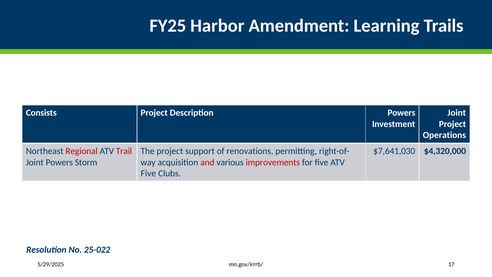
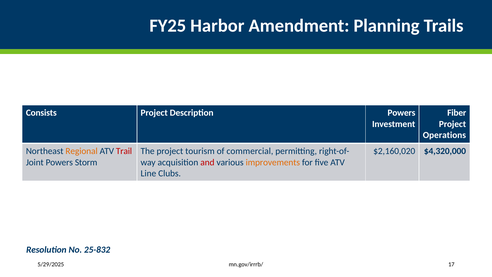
Learning: Learning -> Planning
Joint at (457, 113): Joint -> Fiber
Regional colour: red -> orange
support: support -> tourism
renovations: renovations -> commercial
$7,641,030: $7,641,030 -> $2,160,020
improvements colour: red -> orange
Five at (148, 173): Five -> Line
25-022: 25-022 -> 25-832
